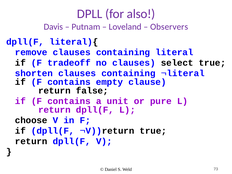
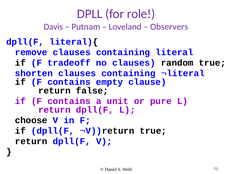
also: also -> role
select: select -> random
